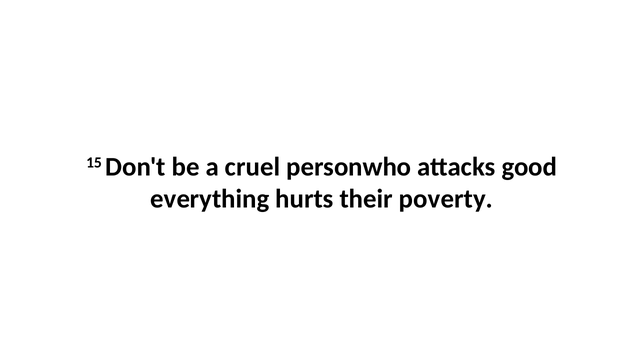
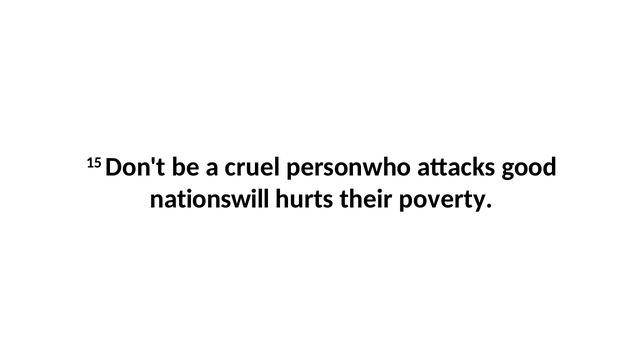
everything: everything -> nationswill
